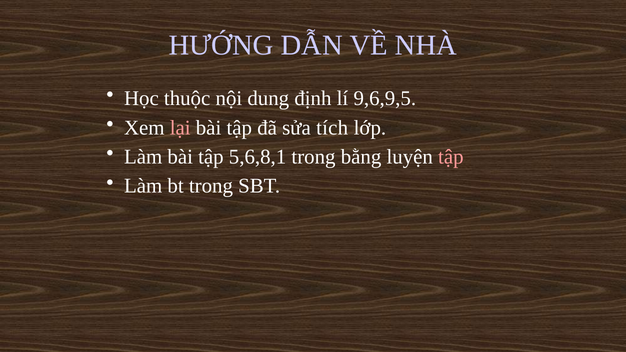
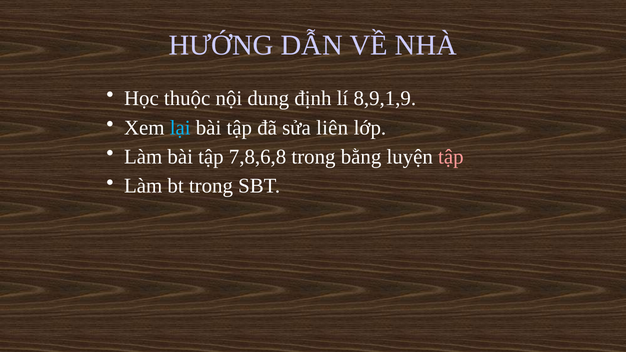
9,6,9,5: 9,6,9,5 -> 8,9,1,9
lại colour: pink -> light blue
tích: tích -> liên
5,6,8,1: 5,6,8,1 -> 7,8,6,8
